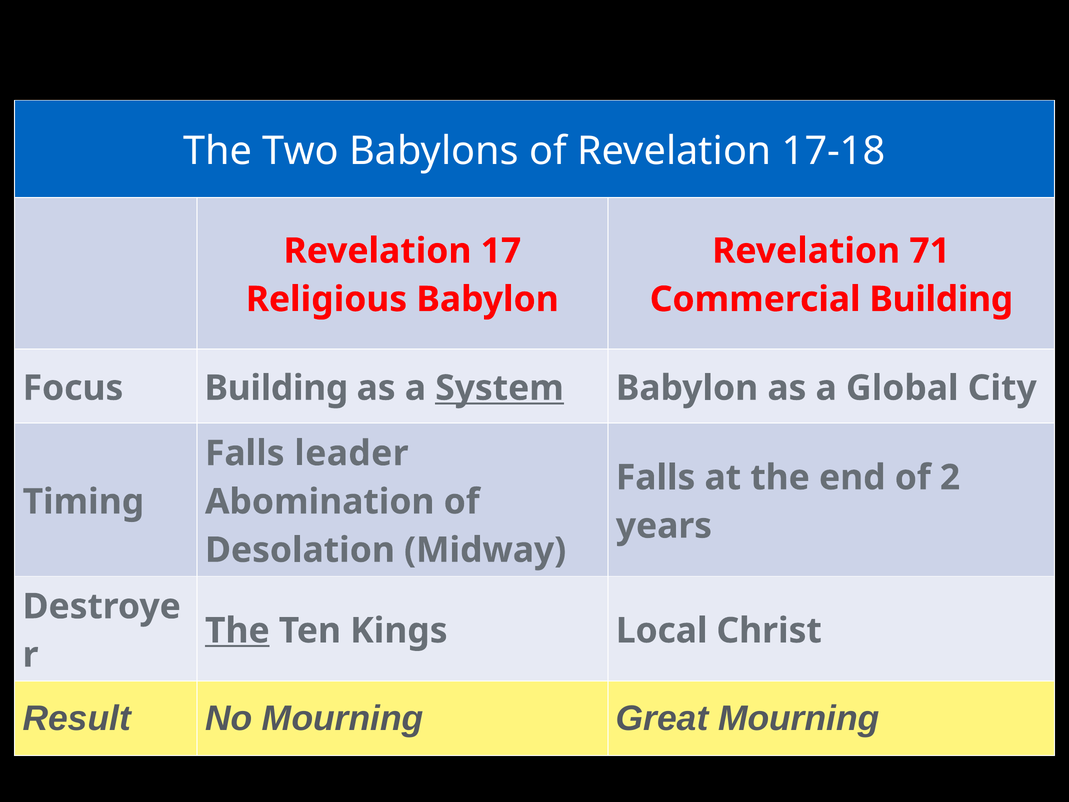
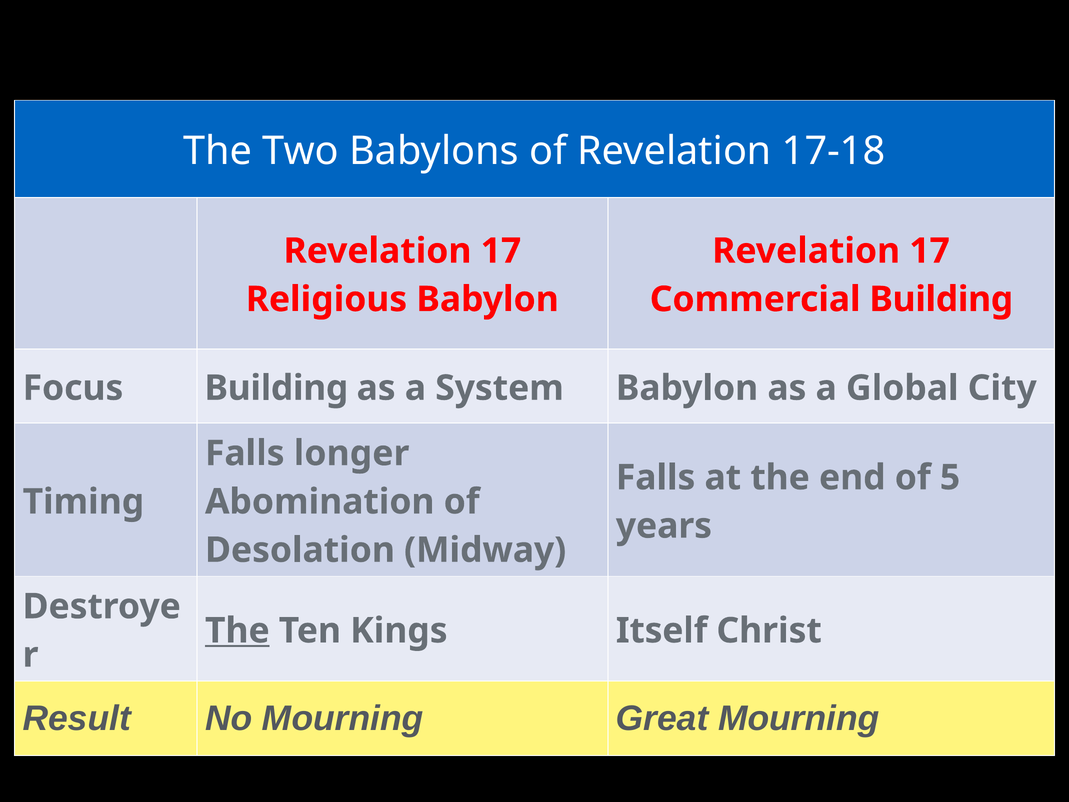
71 at (930, 251): 71 -> 17
System underline: present -> none
leader: leader -> longer
2: 2 -> 5
Local: Local -> Itself
